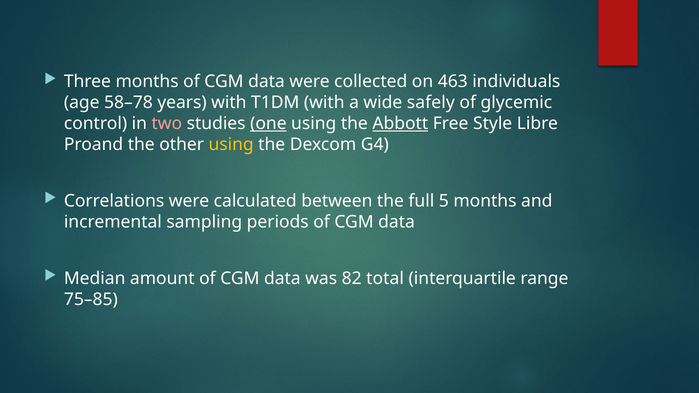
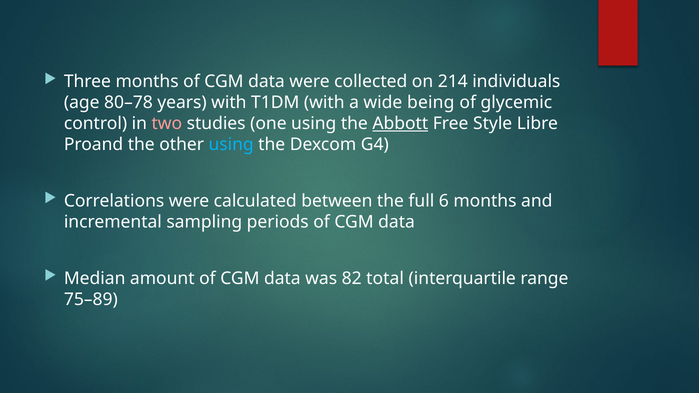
463: 463 -> 214
58–78: 58–78 -> 80–78
safely: safely -> being
one underline: present -> none
using at (231, 144) colour: yellow -> light blue
5: 5 -> 6
75–85: 75–85 -> 75–89
